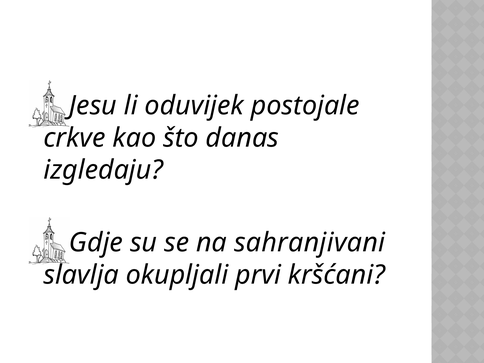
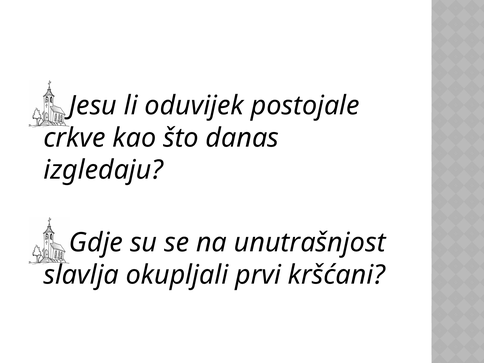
sahranjivani: sahranjivani -> unutrašnjost
